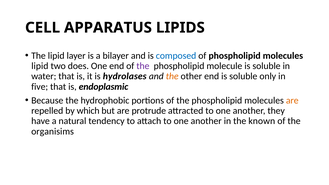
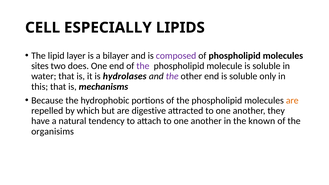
APPARATUS: APPARATUS -> ESPECIALLY
composed colour: blue -> purple
lipid at (40, 66): lipid -> sites
the at (172, 76) colour: orange -> purple
five: five -> this
endoplasmic: endoplasmic -> mechanisms
protrude: protrude -> digestive
